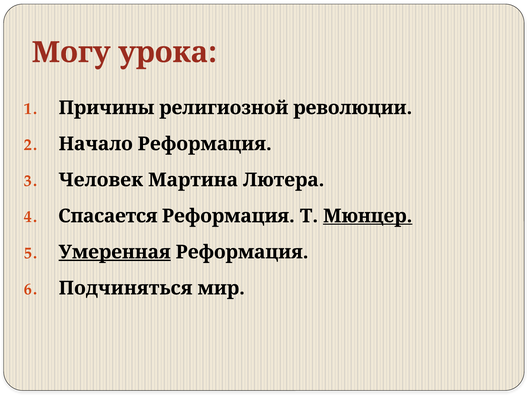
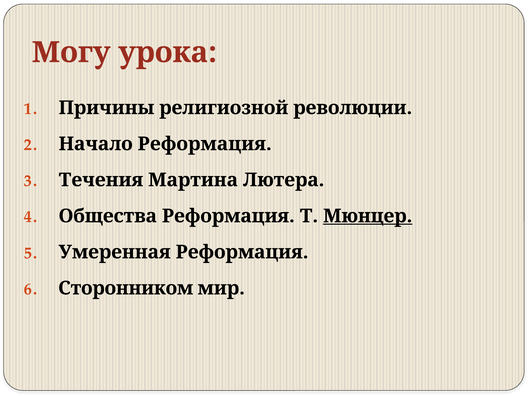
Человек: Человек -> Течения
Спасается: Спасается -> Общества
Умеренная underline: present -> none
Подчиняться: Подчиняться -> Сторонником
